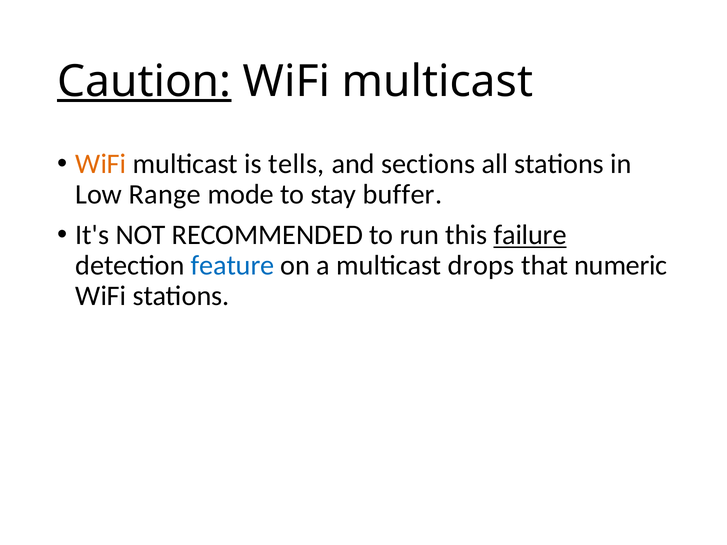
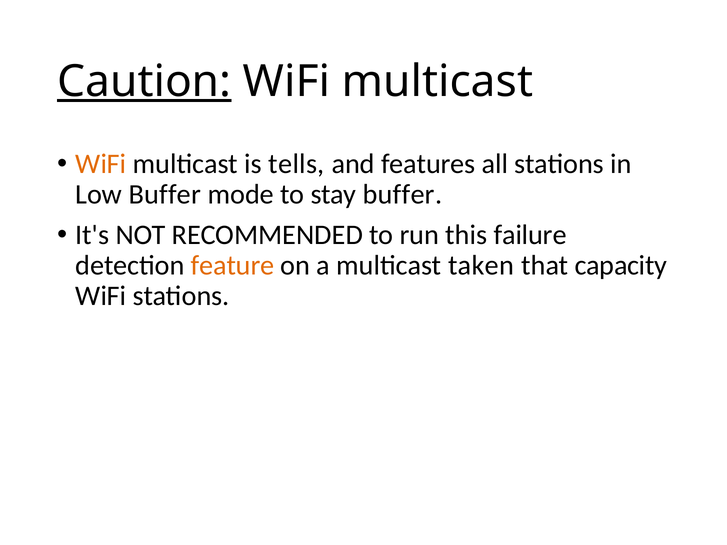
sections: sections -> features
Low Range: Range -> Buffer
failure underline: present -> none
feature colour: blue -> orange
drops: drops -> taken
numeric: numeric -> capacity
